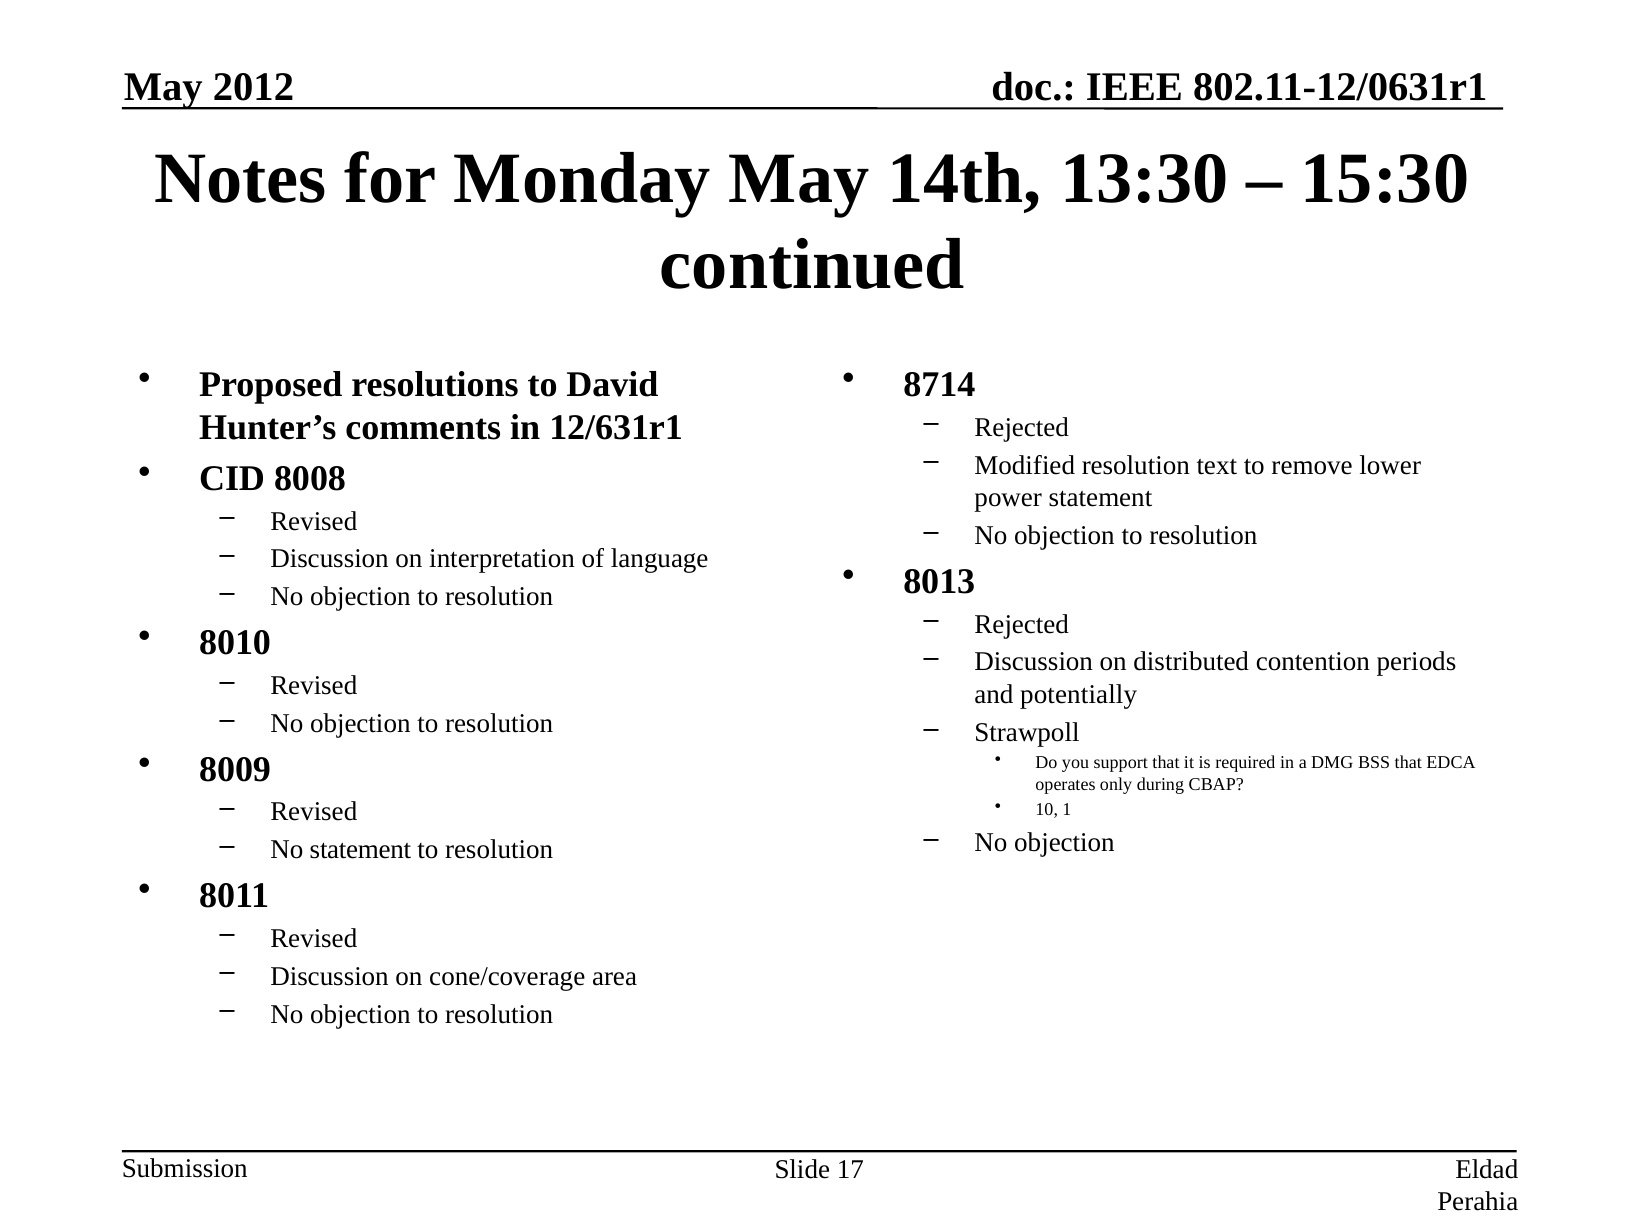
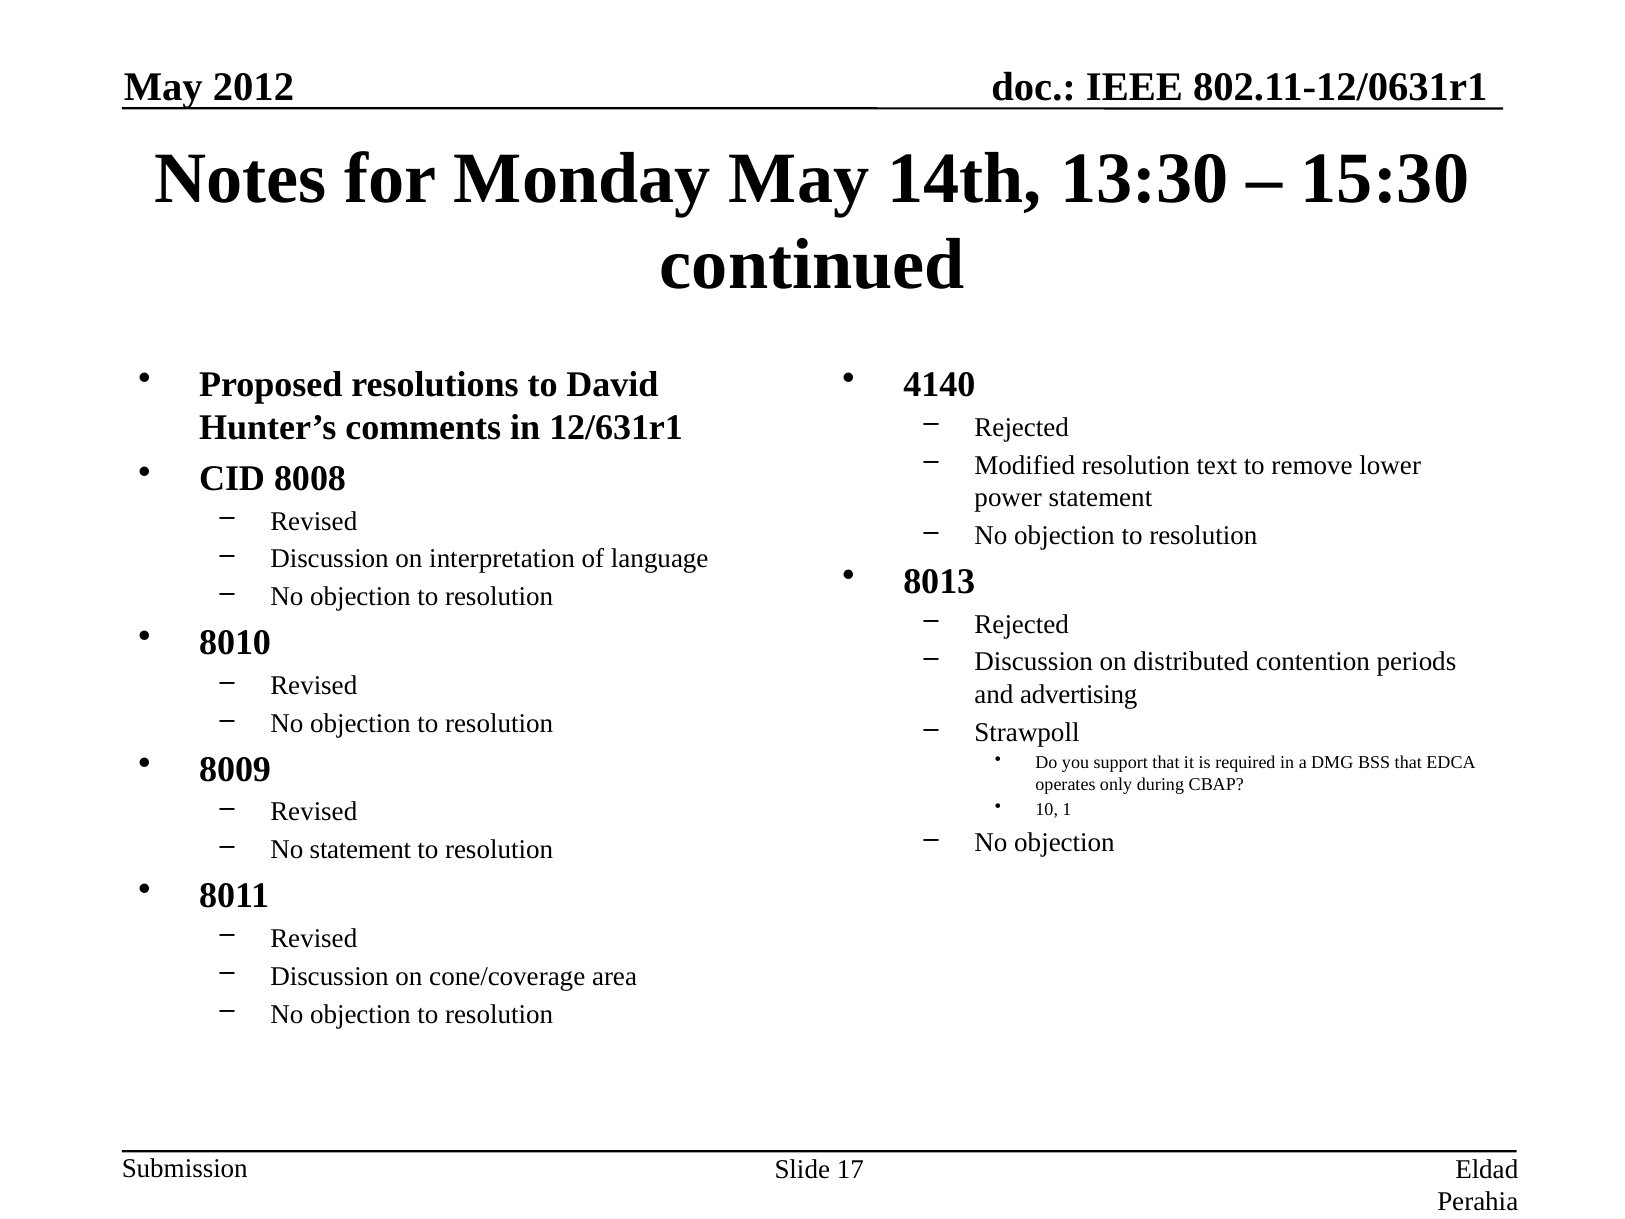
8714: 8714 -> 4140
potentially: potentially -> advertising
